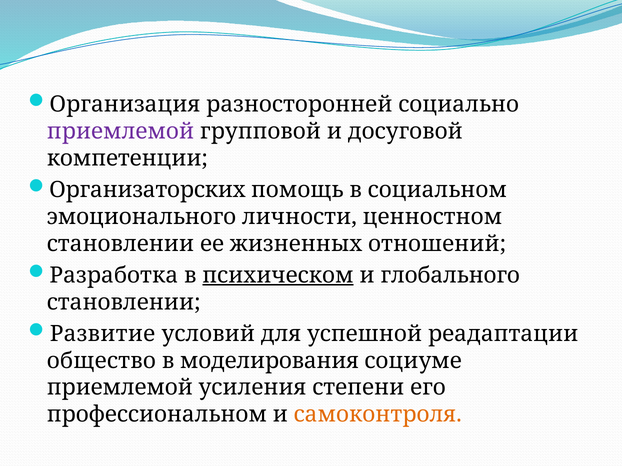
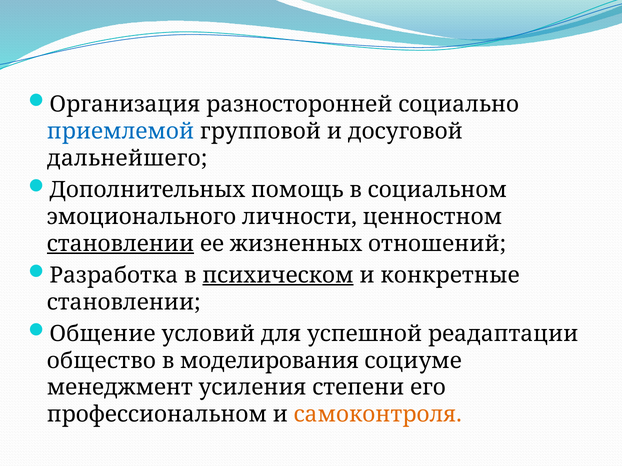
приемлемой at (120, 131) colour: purple -> blue
компетенции: компетенции -> дальнейшего
Организаторских: Организаторских -> Дополнительных
становлении at (120, 244) underline: none -> present
глобального: глобального -> конкретные
Развитие: Развитие -> Общение
приемлемой at (120, 388): приемлемой -> менеджмент
